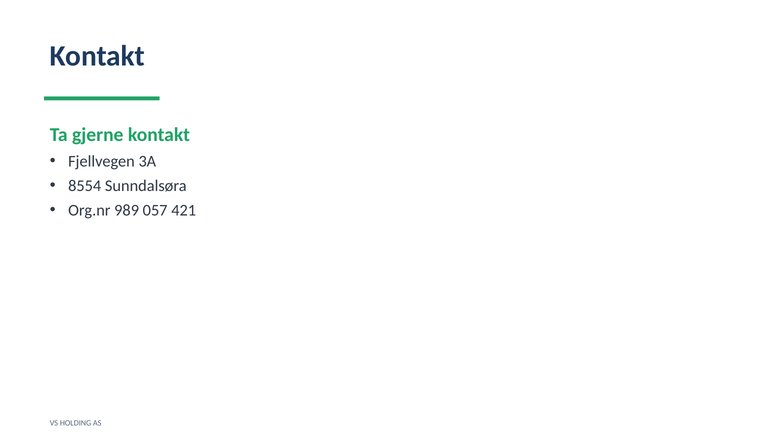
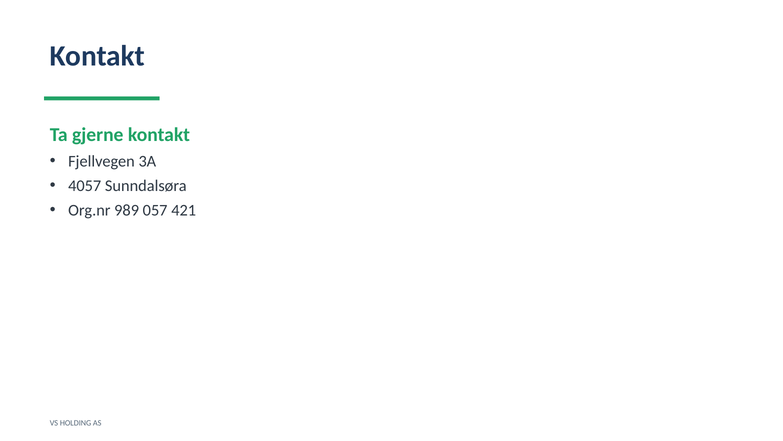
8554: 8554 -> 4057
